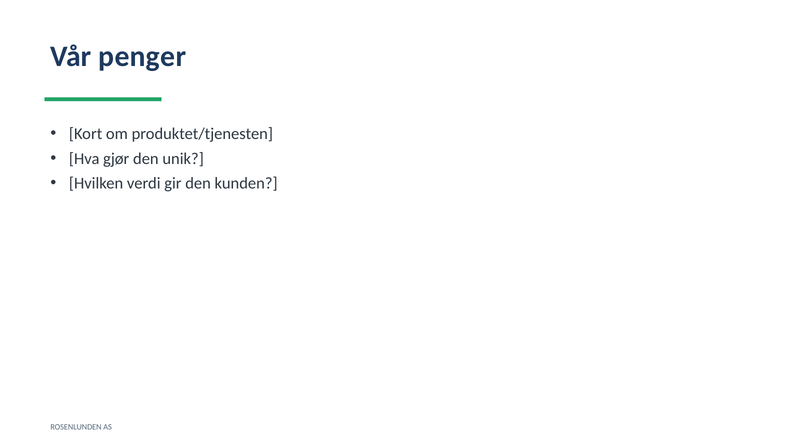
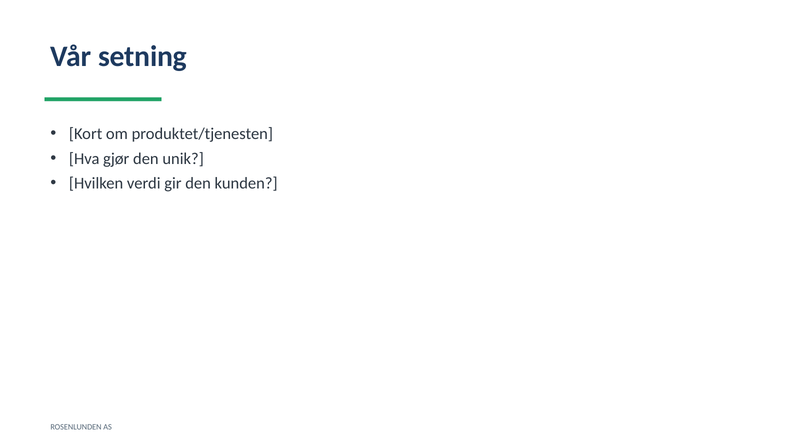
penger: penger -> setning
